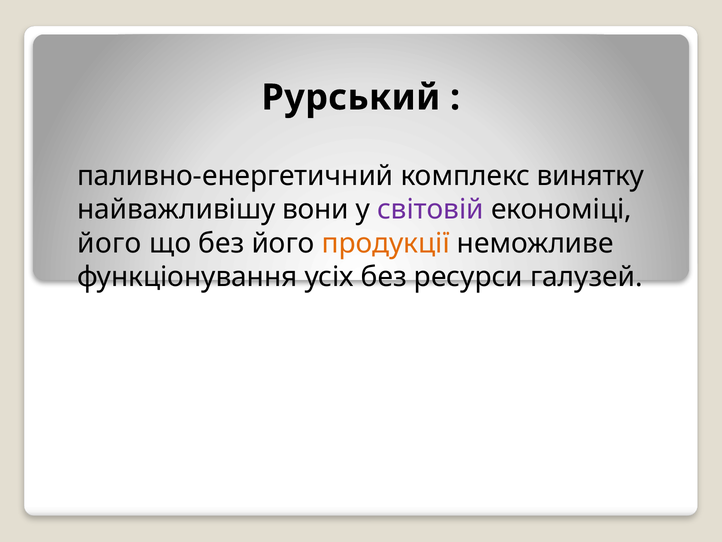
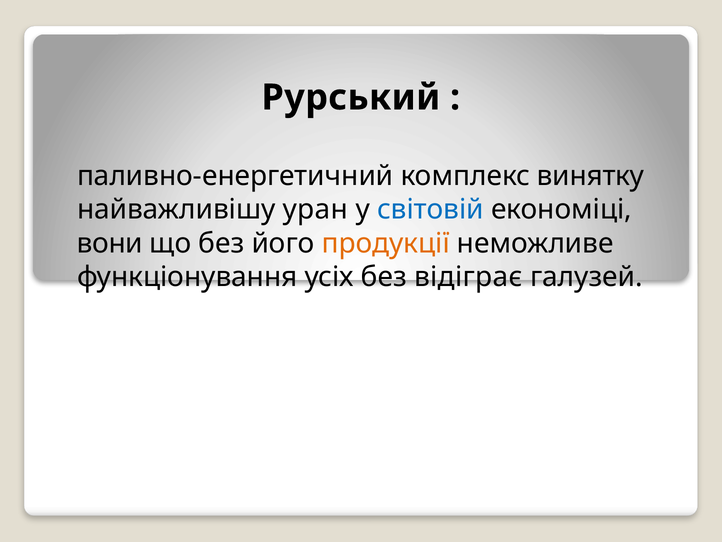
вони: вони -> уран
світовій colour: purple -> blue
його at (109, 243): його -> вони
ресурси: ресурси -> відіграє
